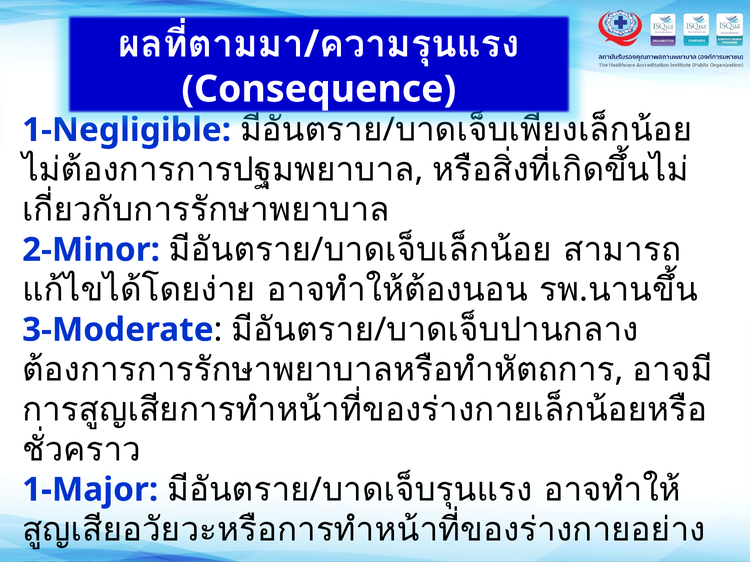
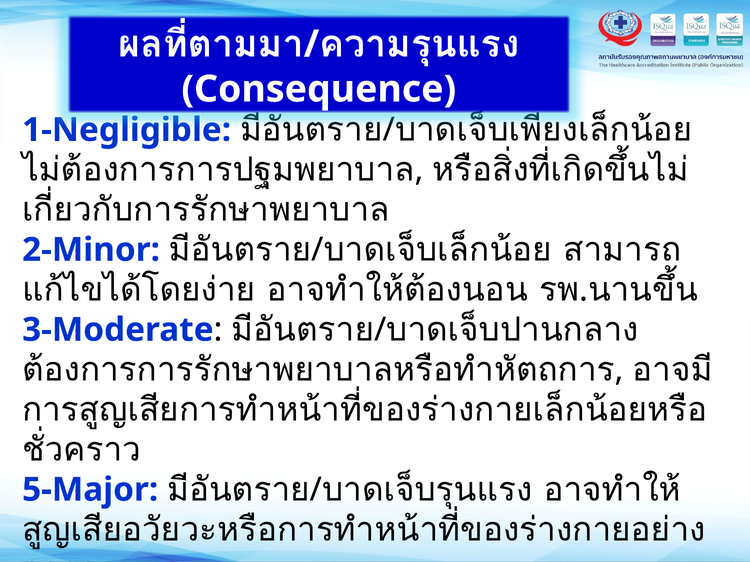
1-Major: 1-Major -> 5-Major
